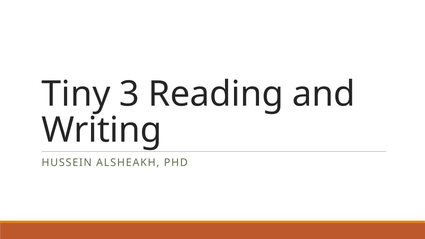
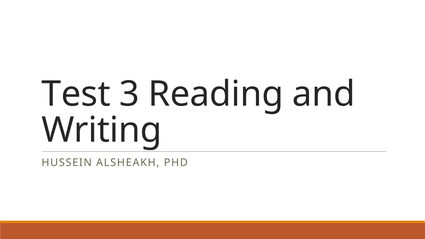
Tiny: Tiny -> Test
